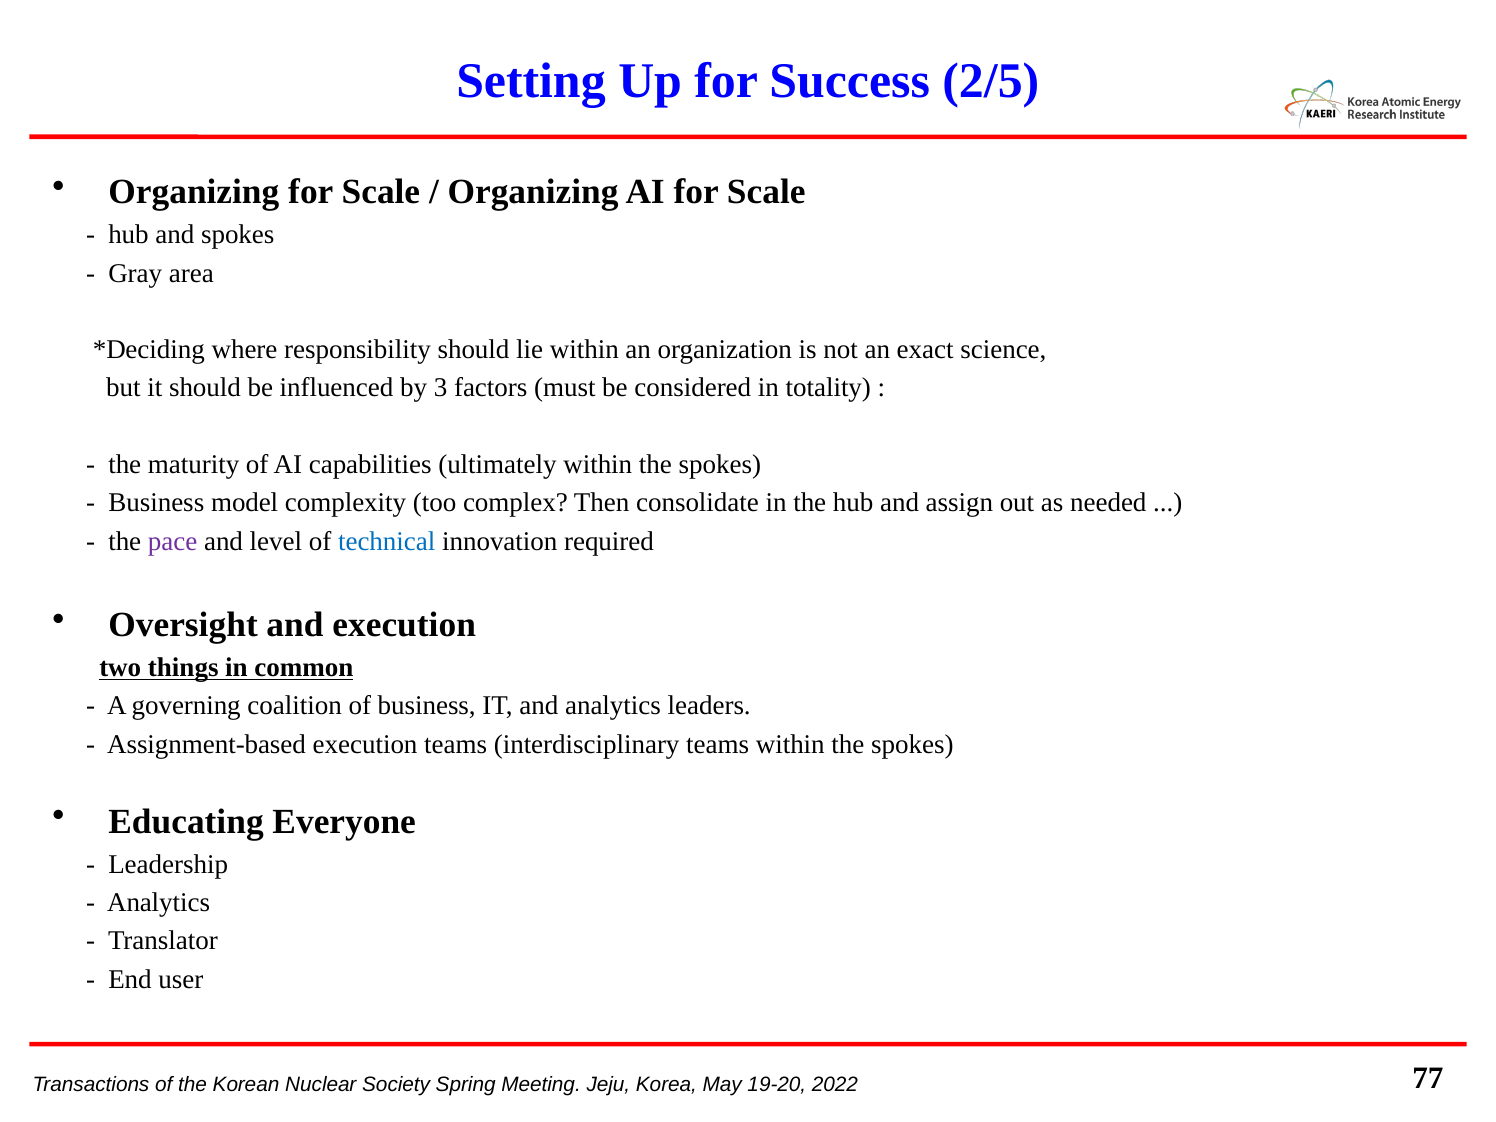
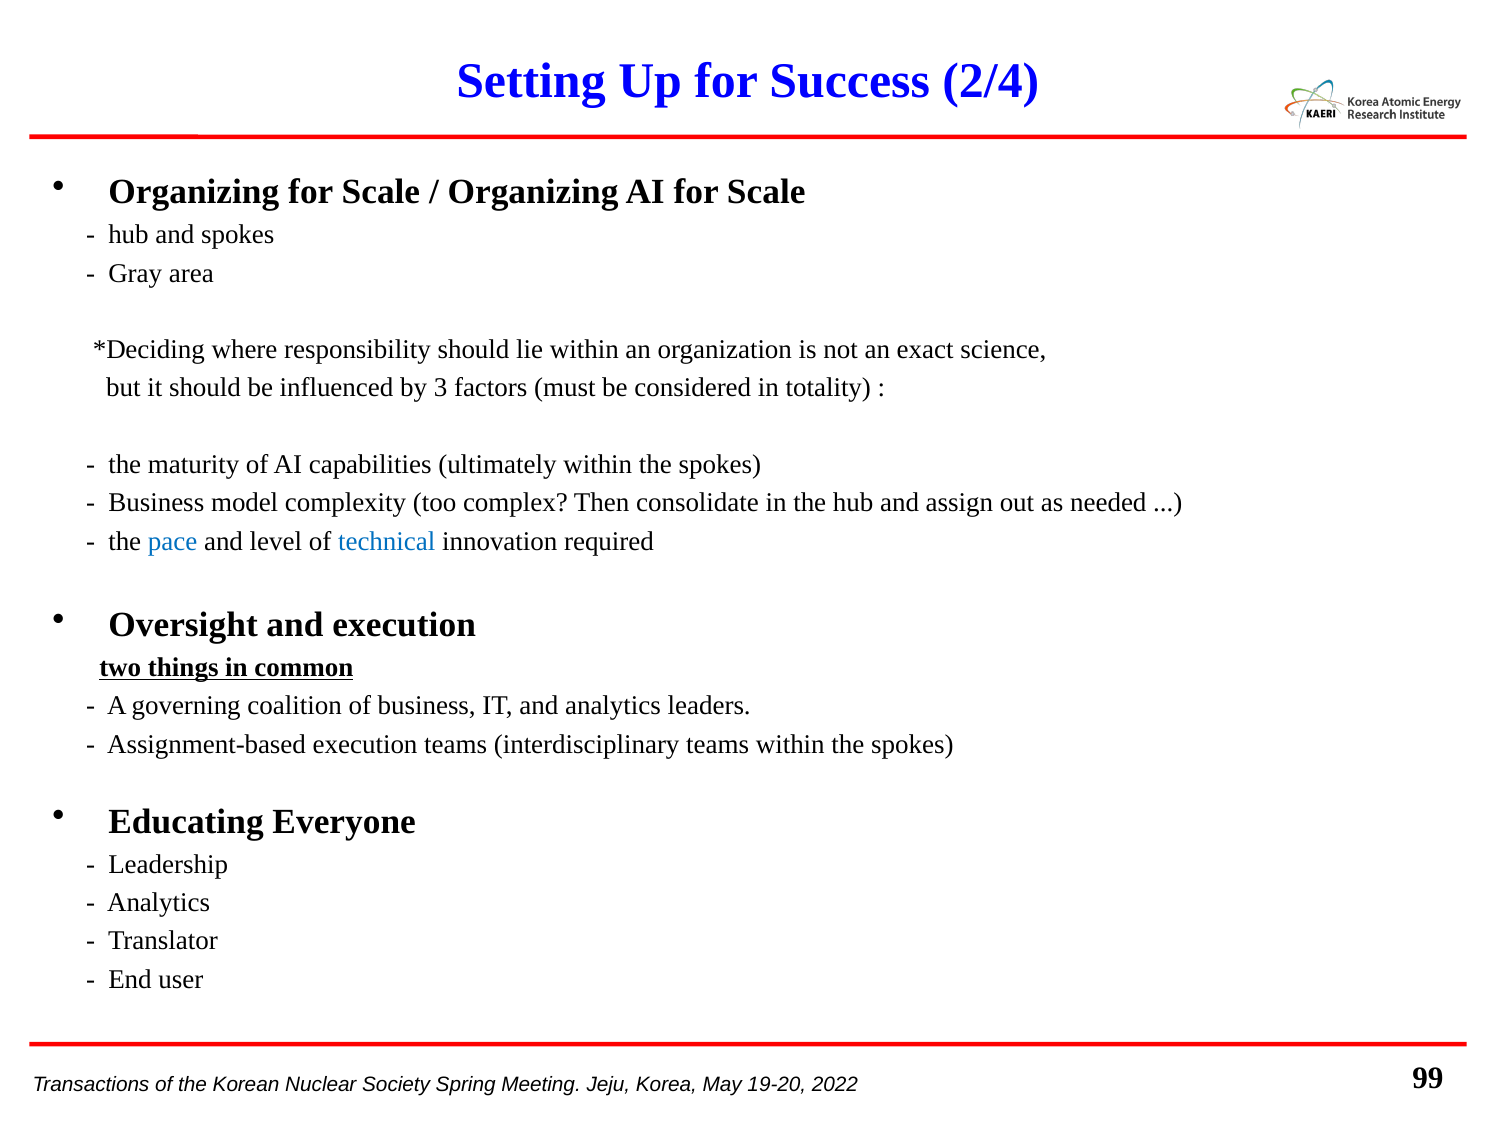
2/5: 2/5 -> 2/4
pace colour: purple -> blue
77: 77 -> 99
